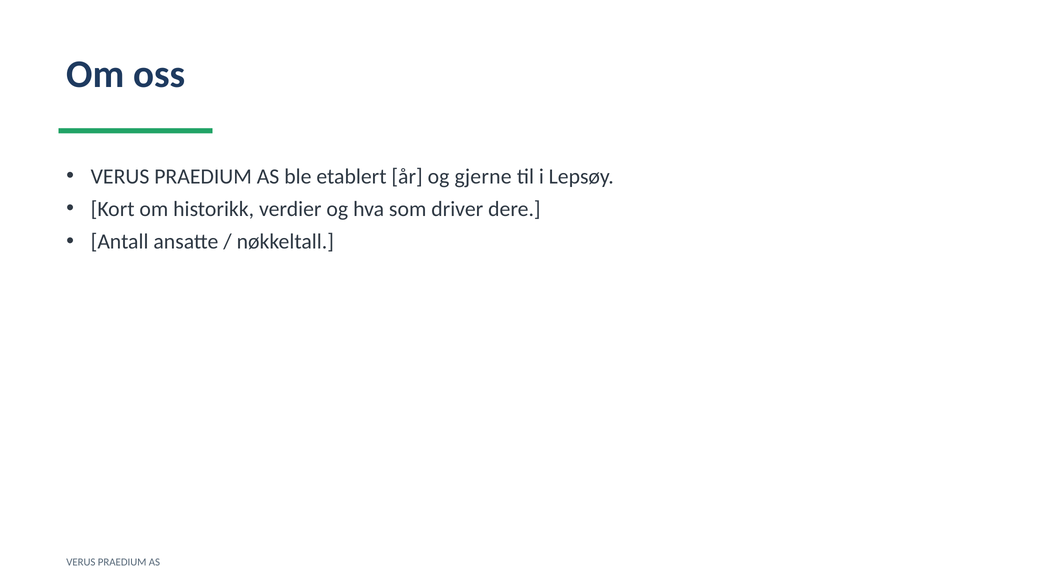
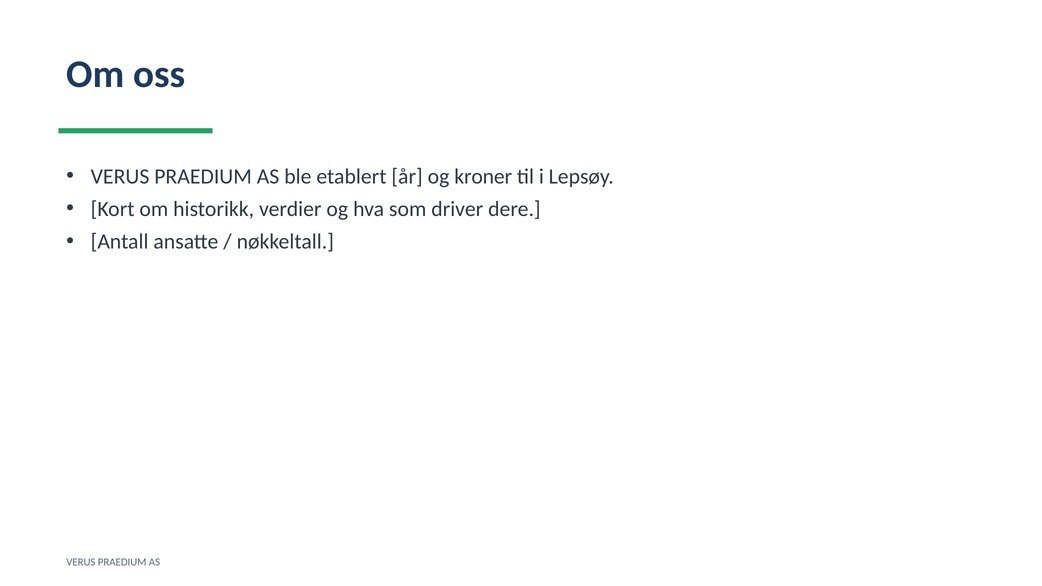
gjerne: gjerne -> kroner
